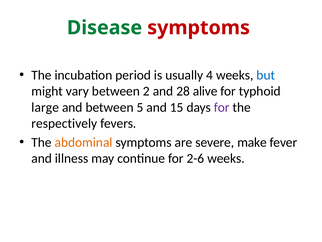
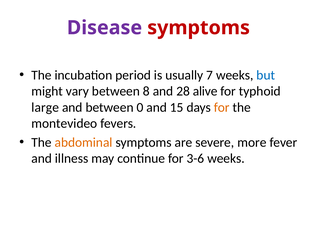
Disease colour: green -> purple
4: 4 -> 7
2: 2 -> 8
5: 5 -> 0
for at (222, 107) colour: purple -> orange
respectively: respectively -> montevideo
make: make -> more
2-6: 2-6 -> 3-6
